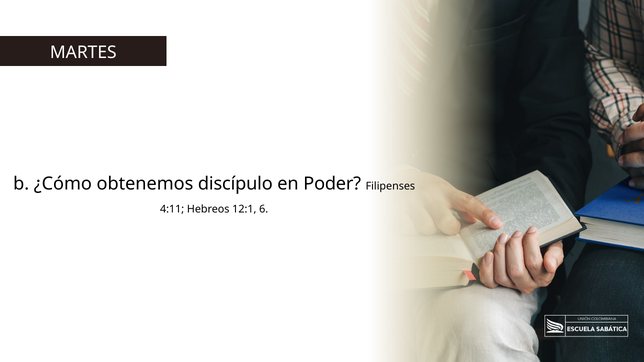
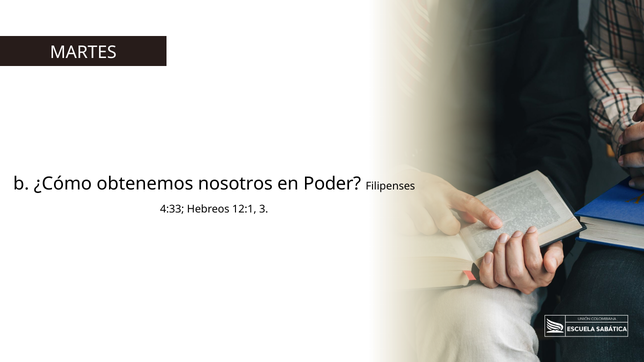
discípulo: discípulo -> nosotros
4:11: 4:11 -> 4:33
6: 6 -> 3
